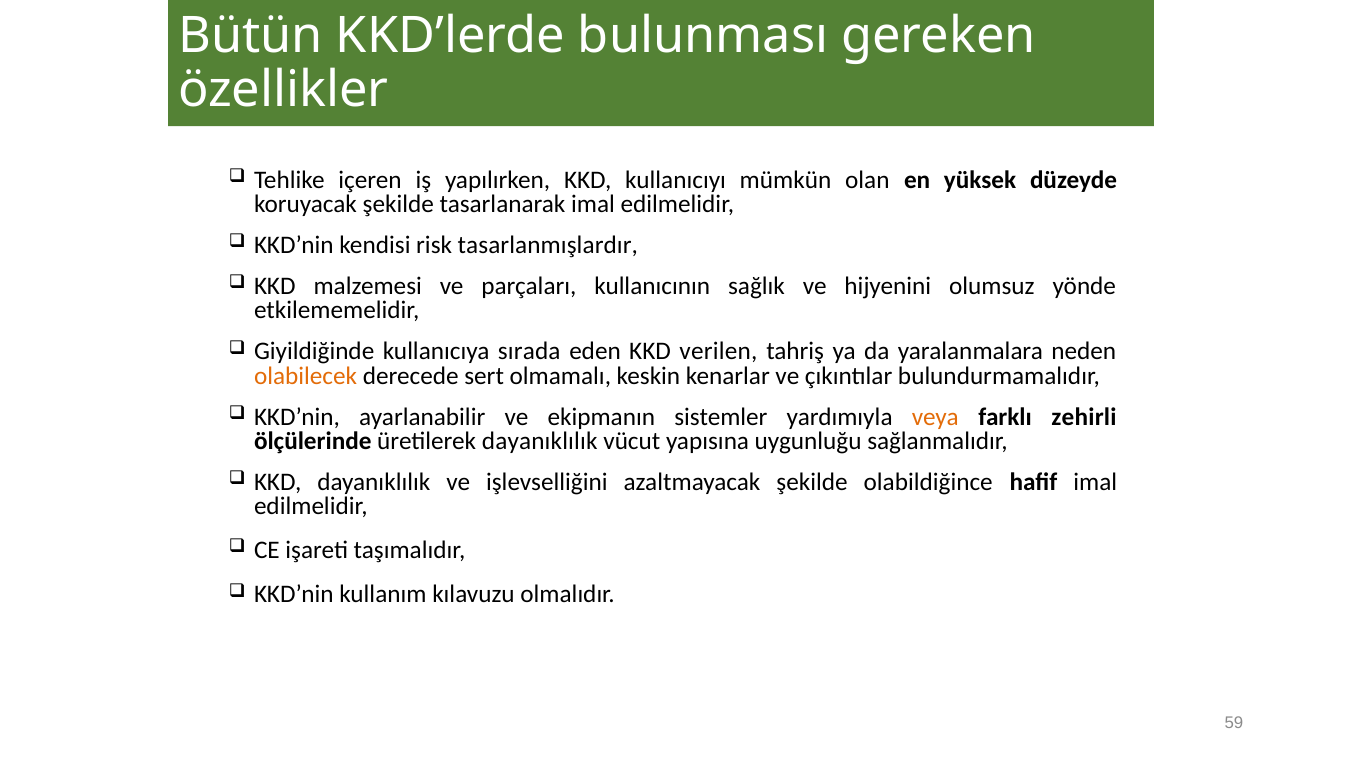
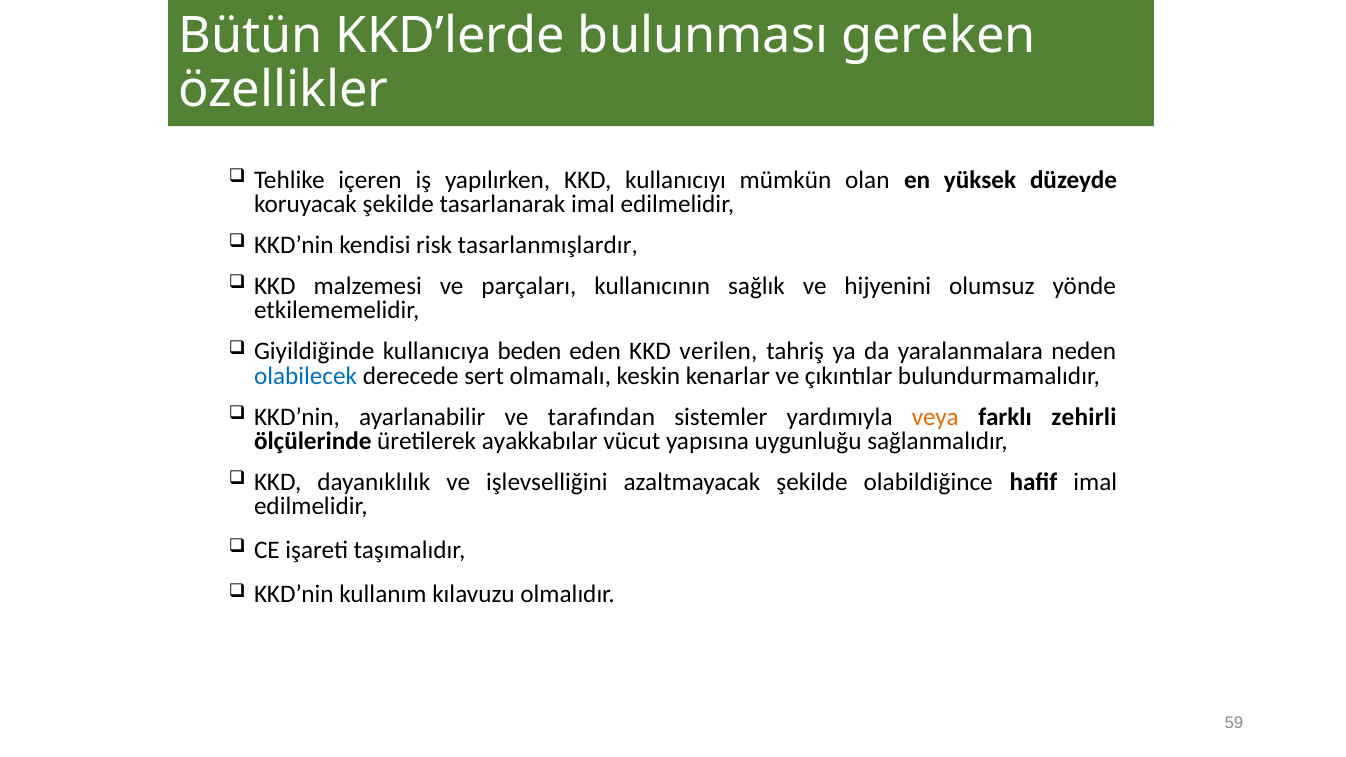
sırada: sırada -> beden
olabilecek colour: orange -> blue
ekipmanın: ekipmanın -> tarafından
üretilerek dayanıklılık: dayanıklılık -> ayakkabılar
